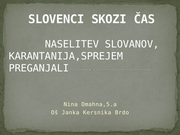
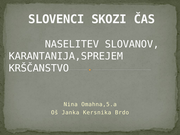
PREGANJALI: PREGANJALI -> KRŠČANSTVO
